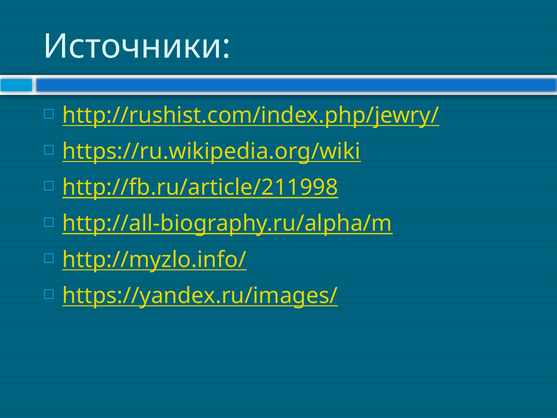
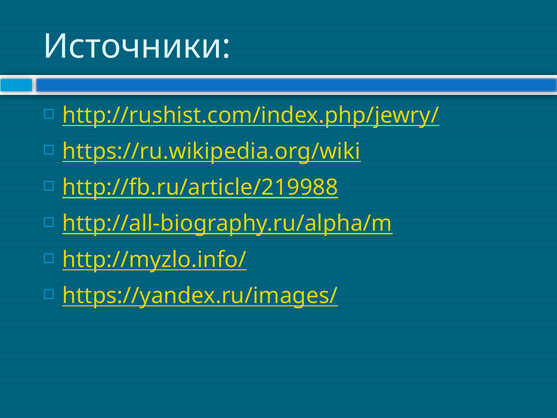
http://fb.ru/article/211998: http://fb.ru/article/211998 -> http://fb.ru/article/219988
